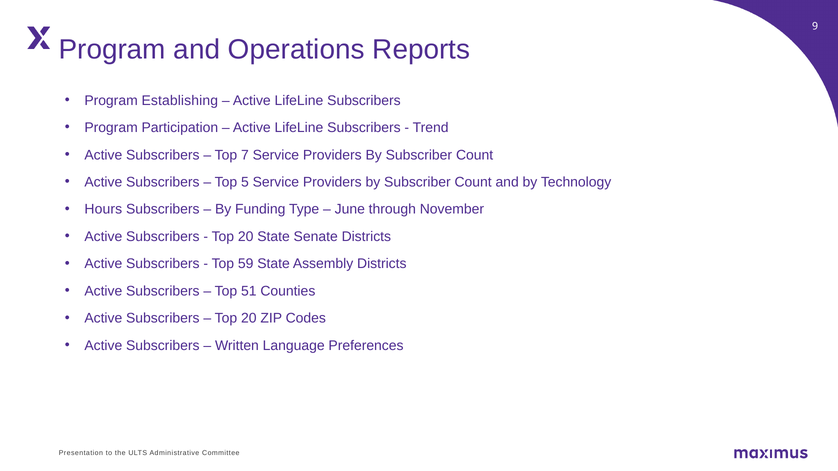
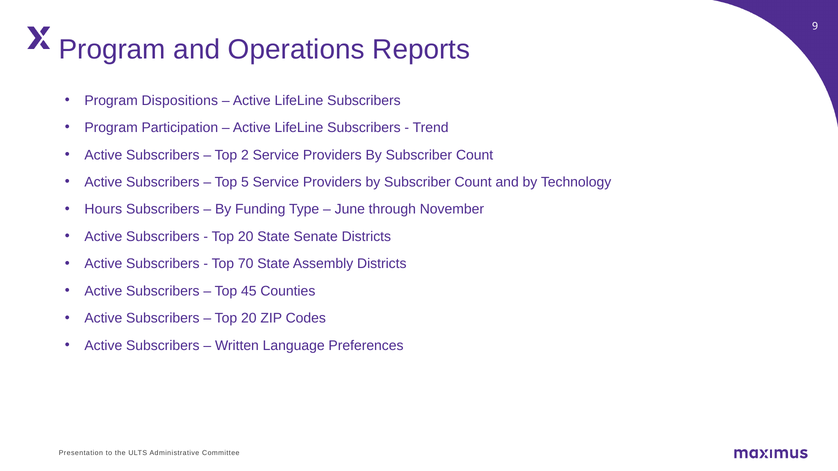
Establishing: Establishing -> Dispositions
7: 7 -> 2
59: 59 -> 70
51: 51 -> 45
